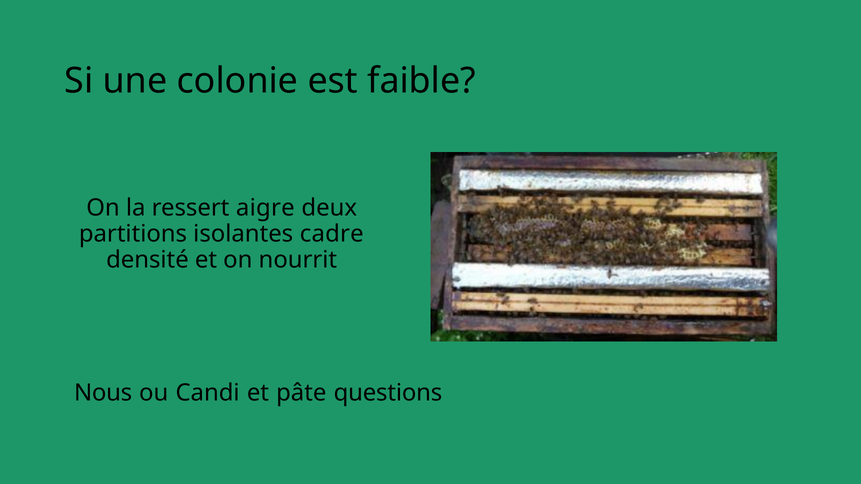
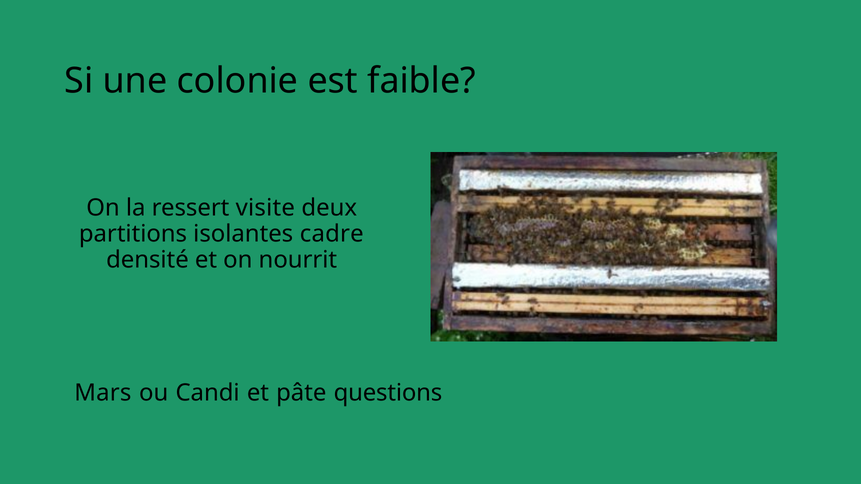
aigre: aigre -> visite
Nous: Nous -> Mars
